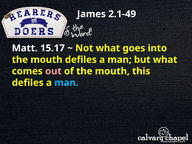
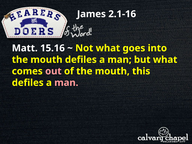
2.1-49: 2.1-49 -> 2.1-16
15.17: 15.17 -> 15.16
man at (66, 83) colour: light blue -> pink
